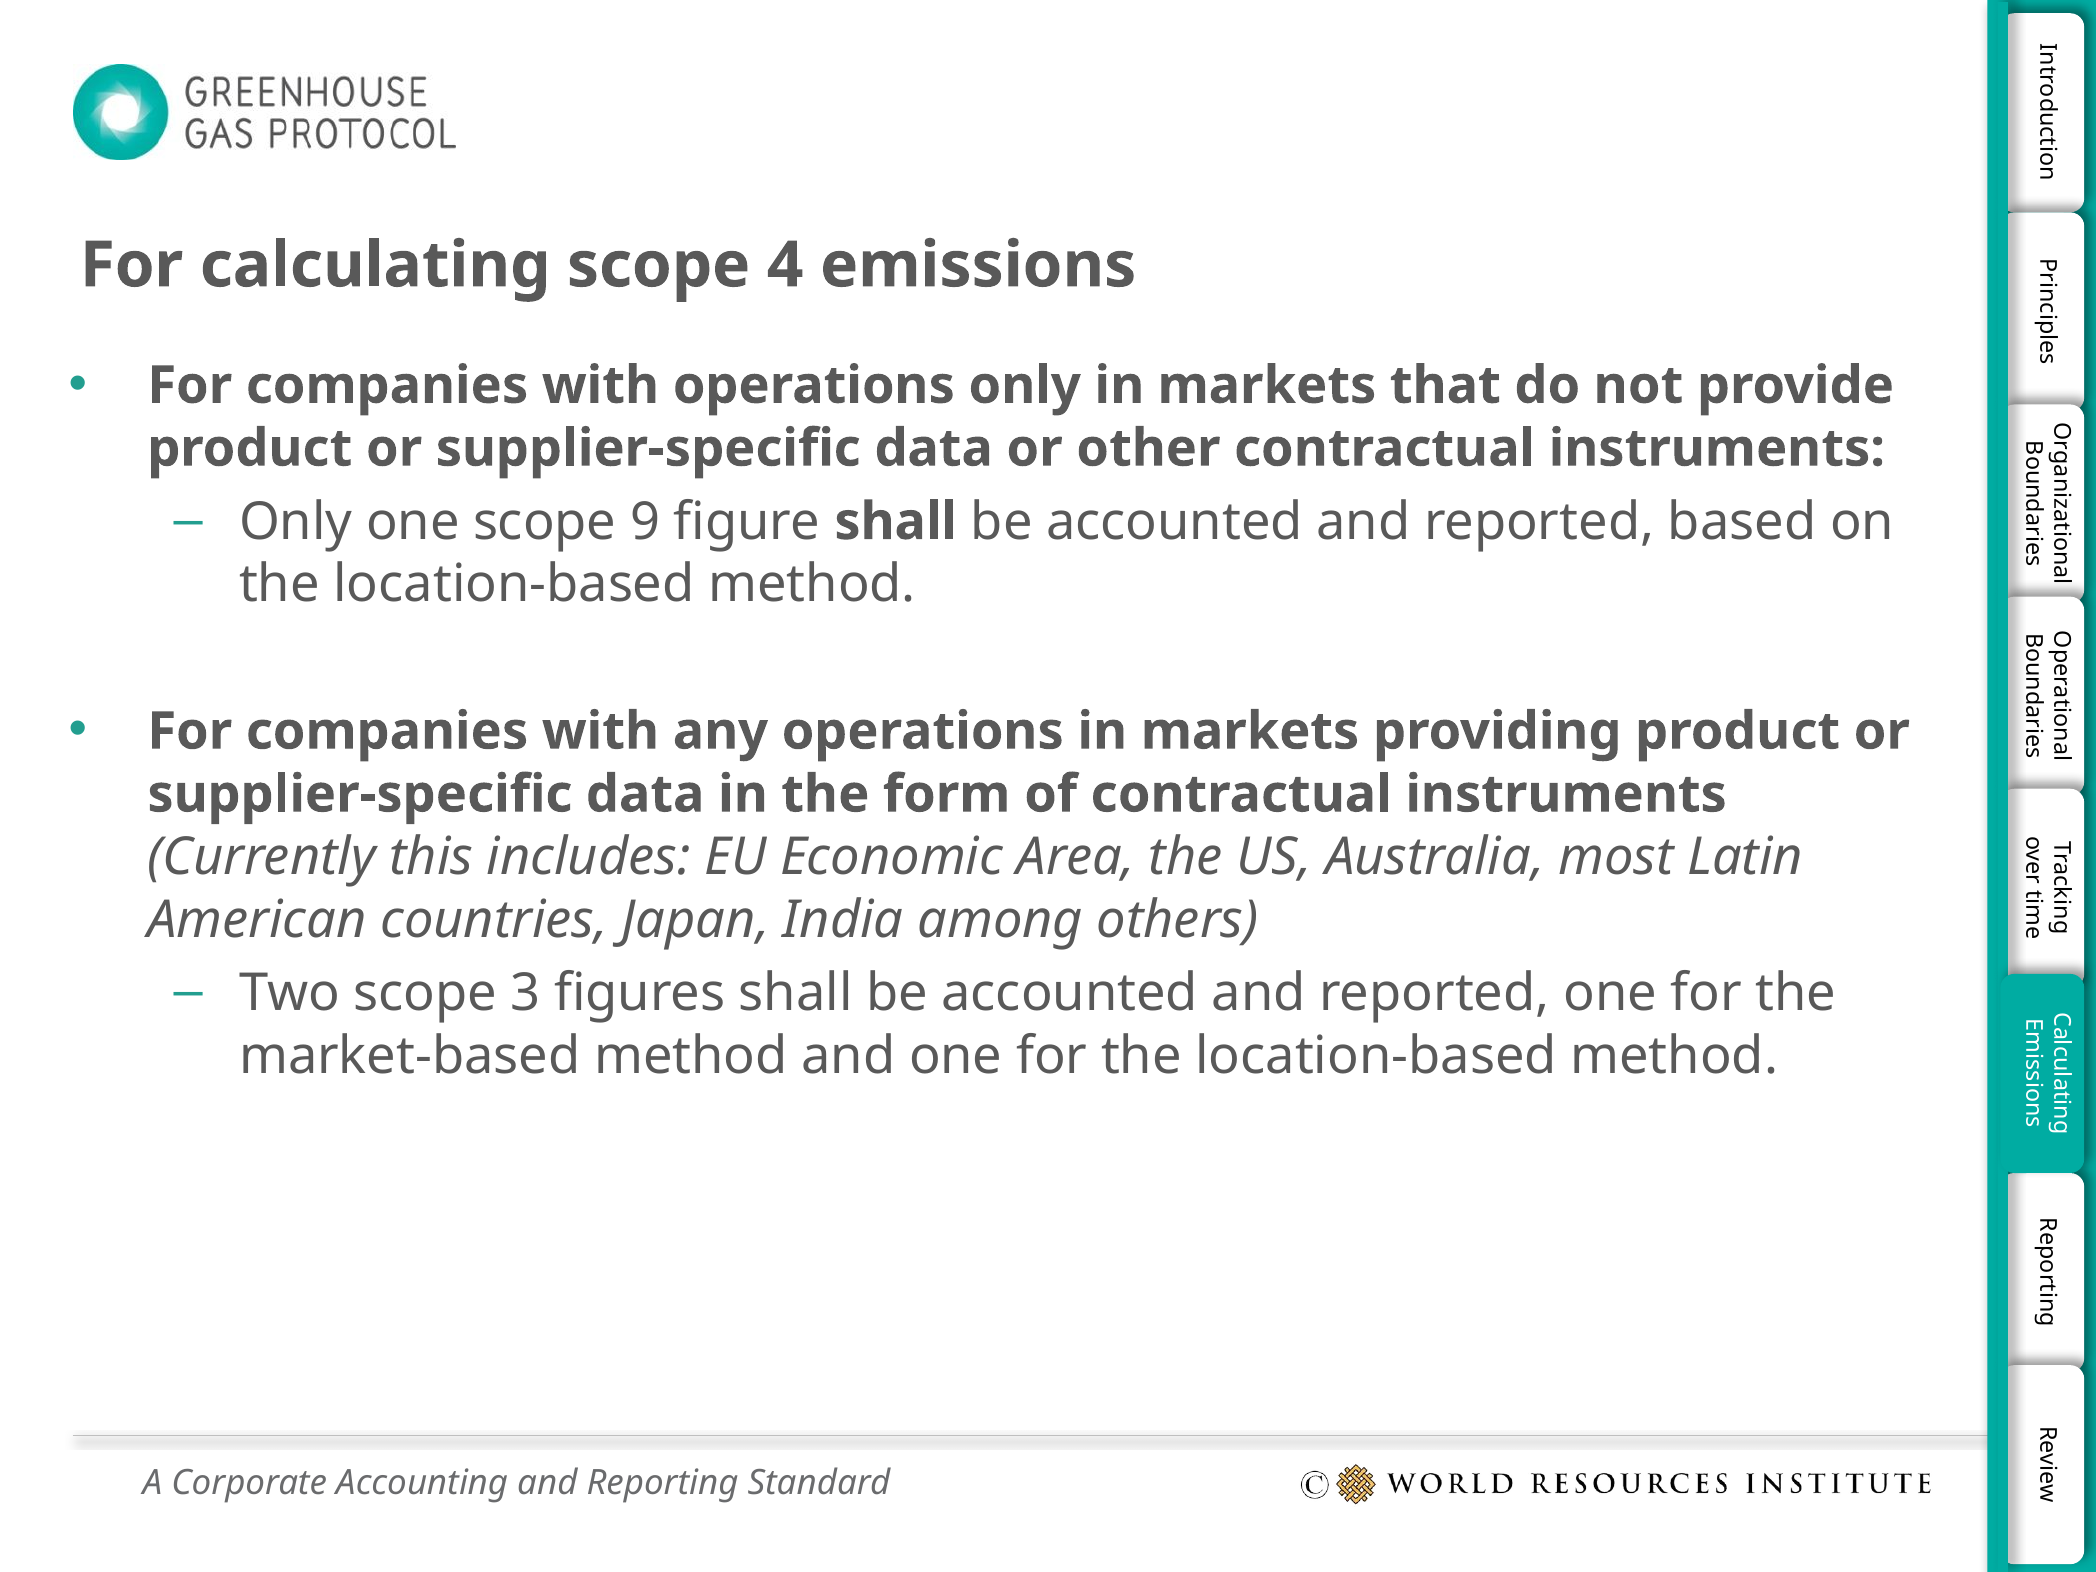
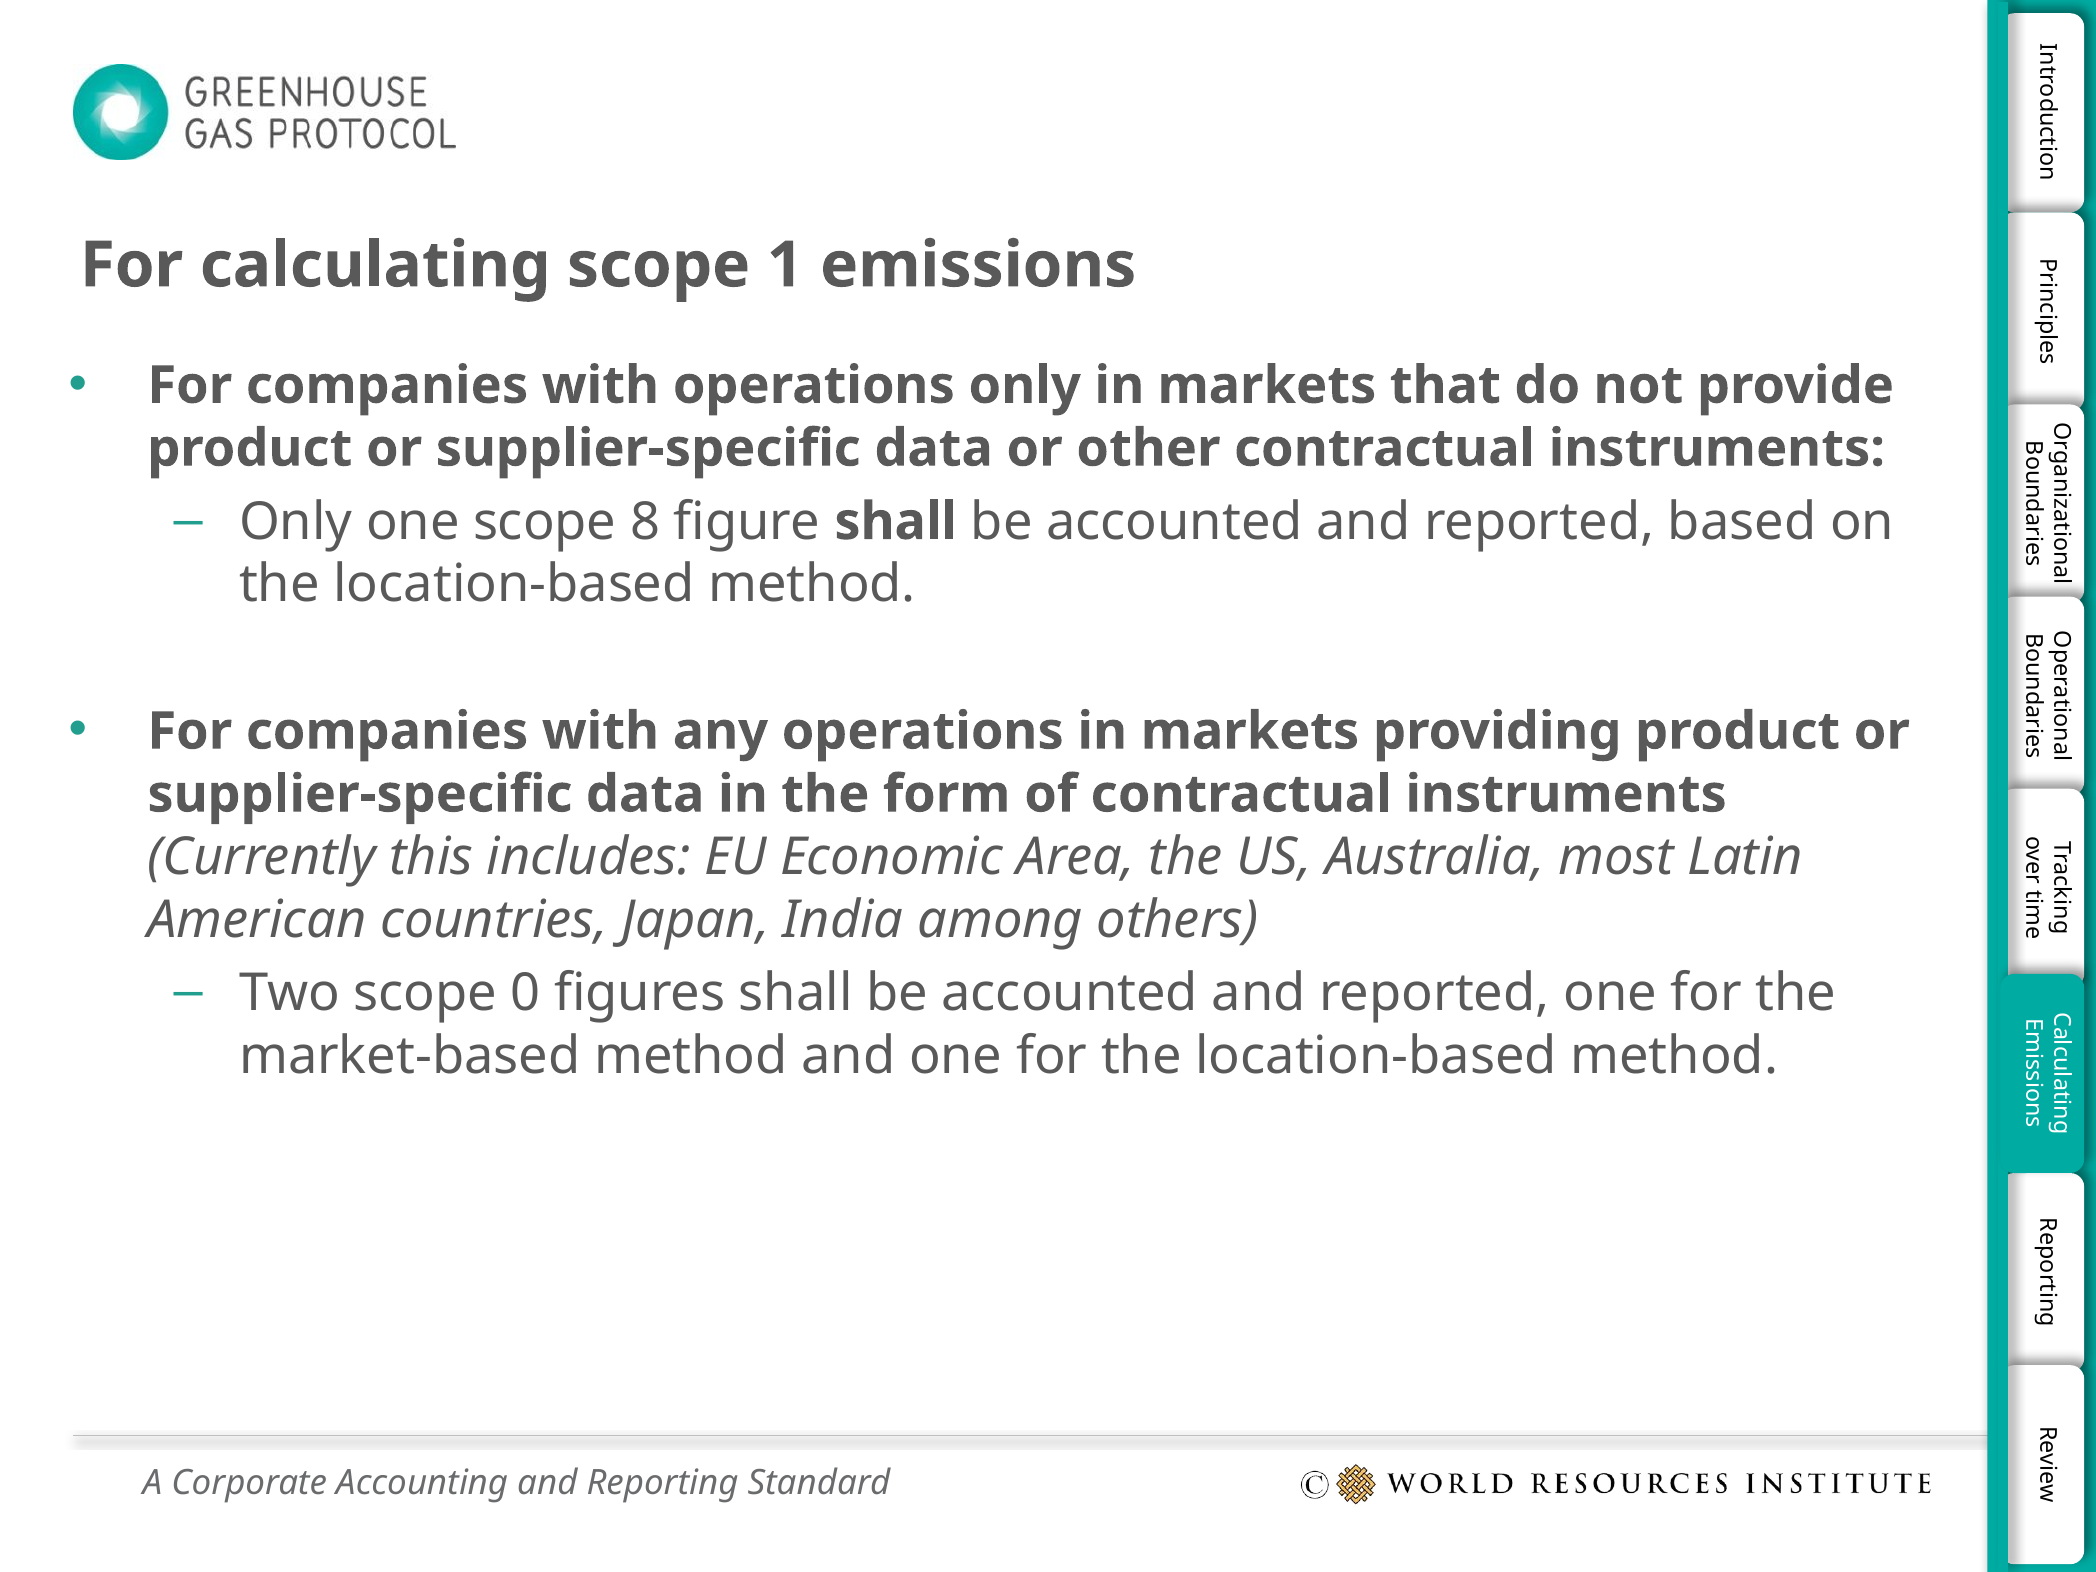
4: 4 -> 1
9: 9 -> 8
3: 3 -> 0
